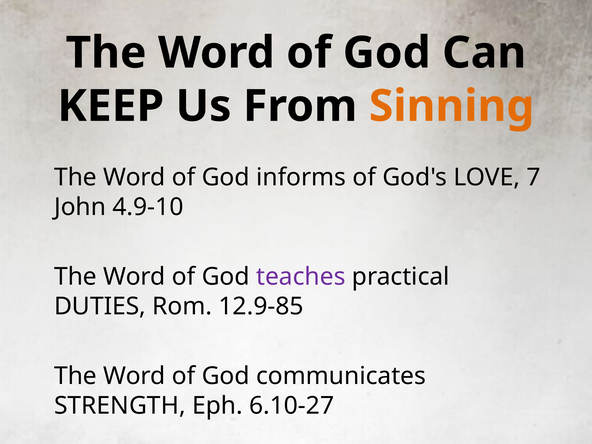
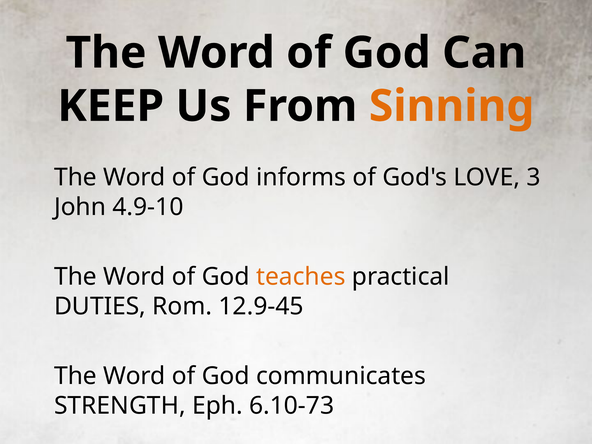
7: 7 -> 3
teaches colour: purple -> orange
12.9-85: 12.9-85 -> 12.9-45
6.10-27: 6.10-27 -> 6.10-73
